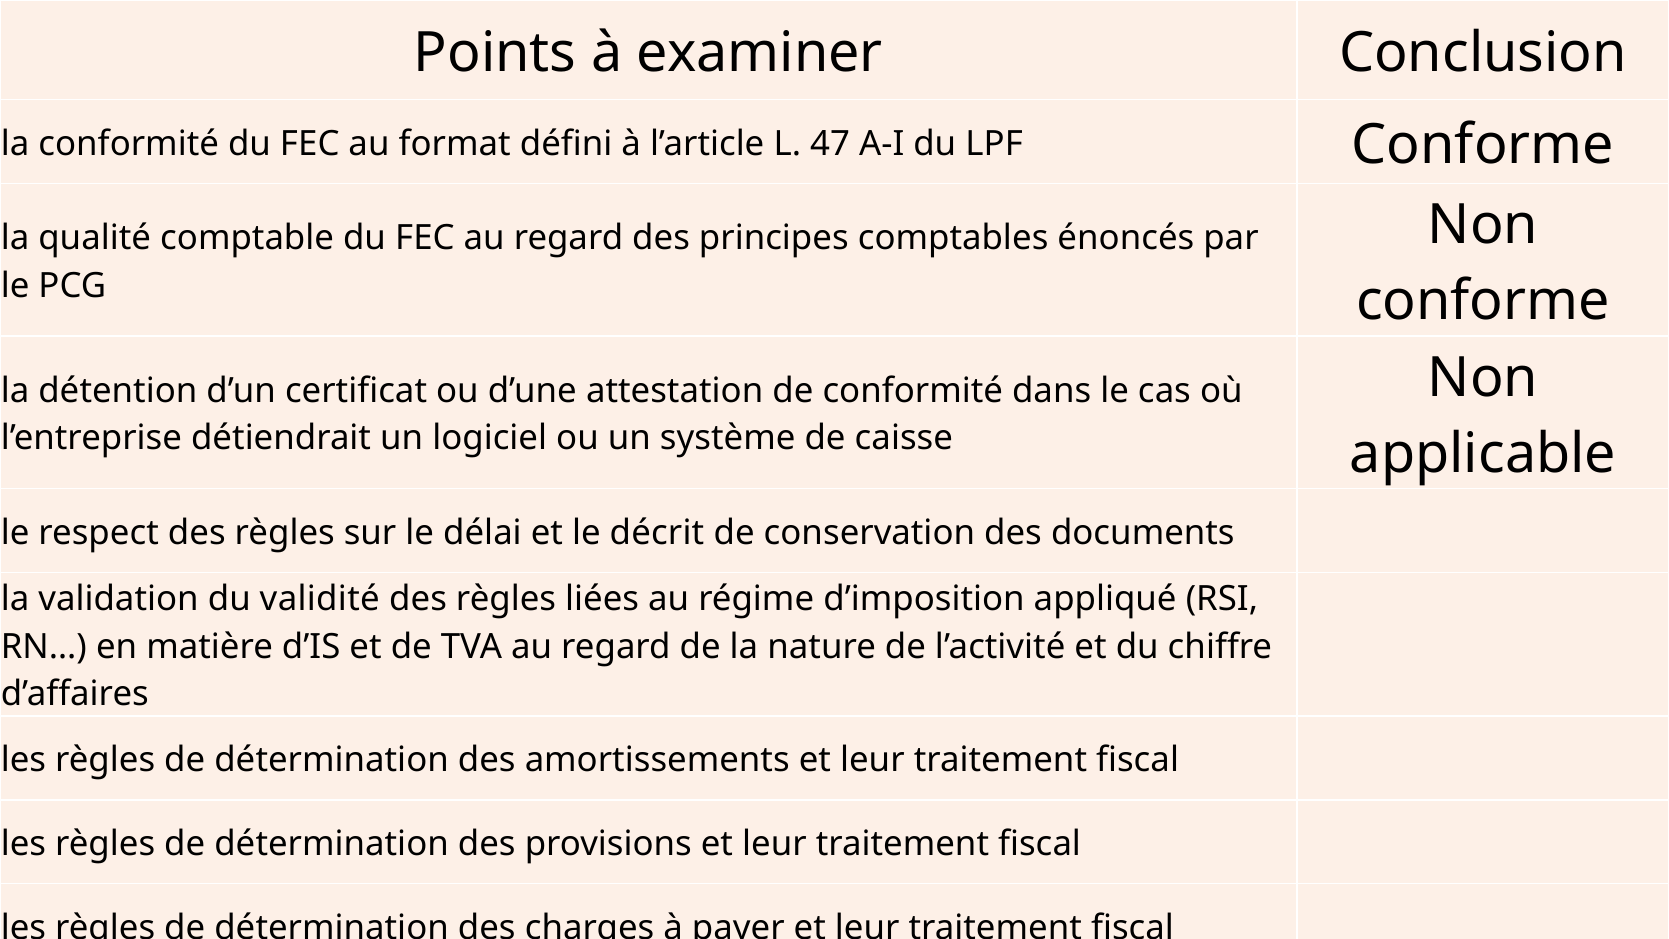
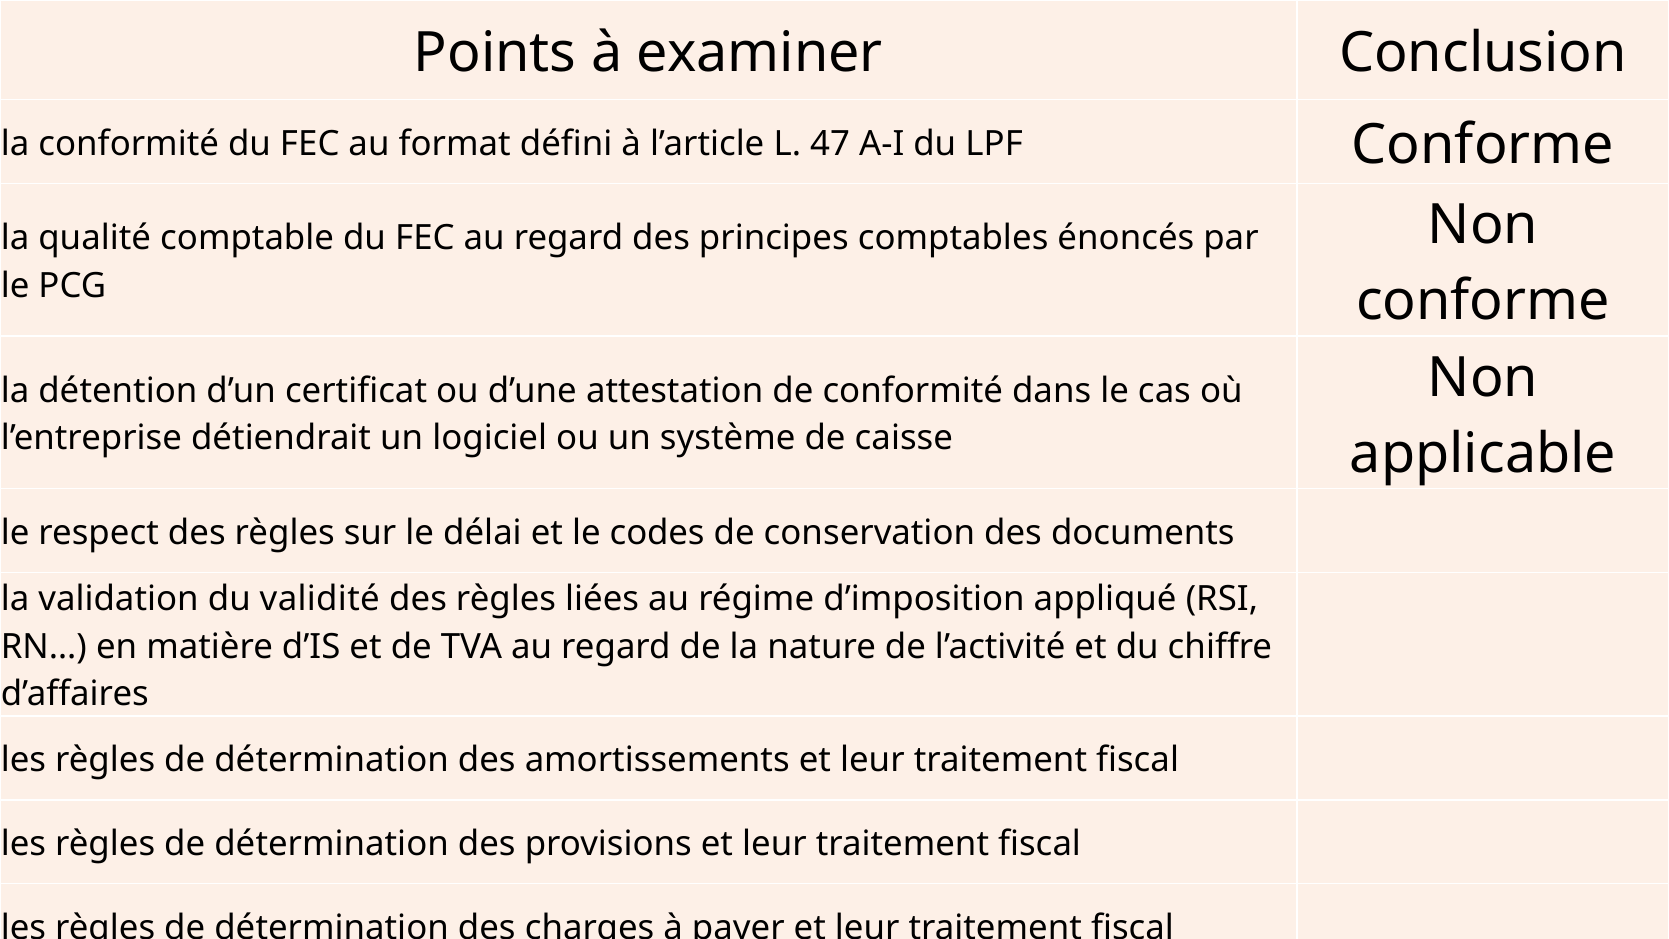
décrit: décrit -> codes
